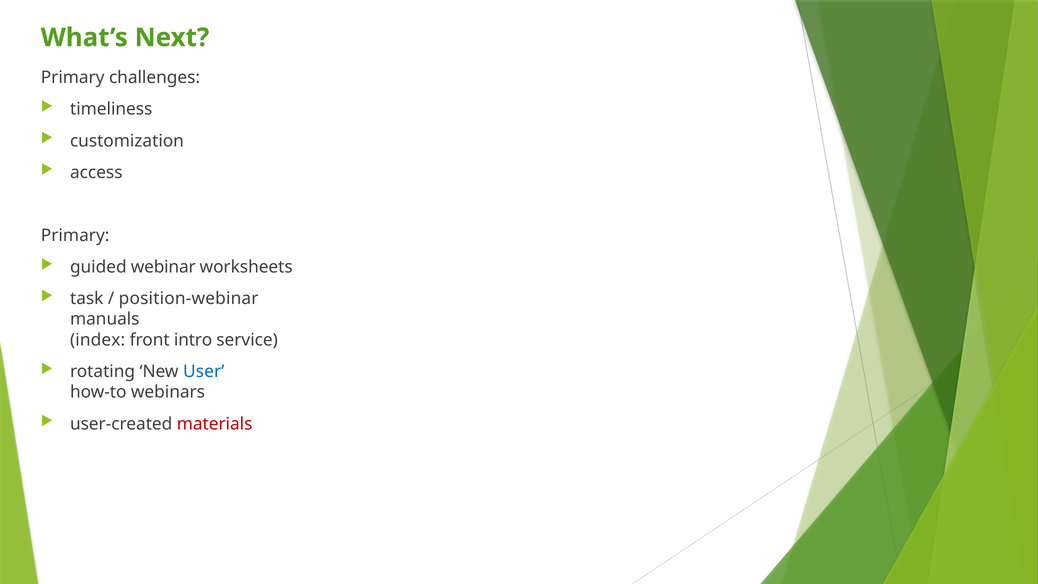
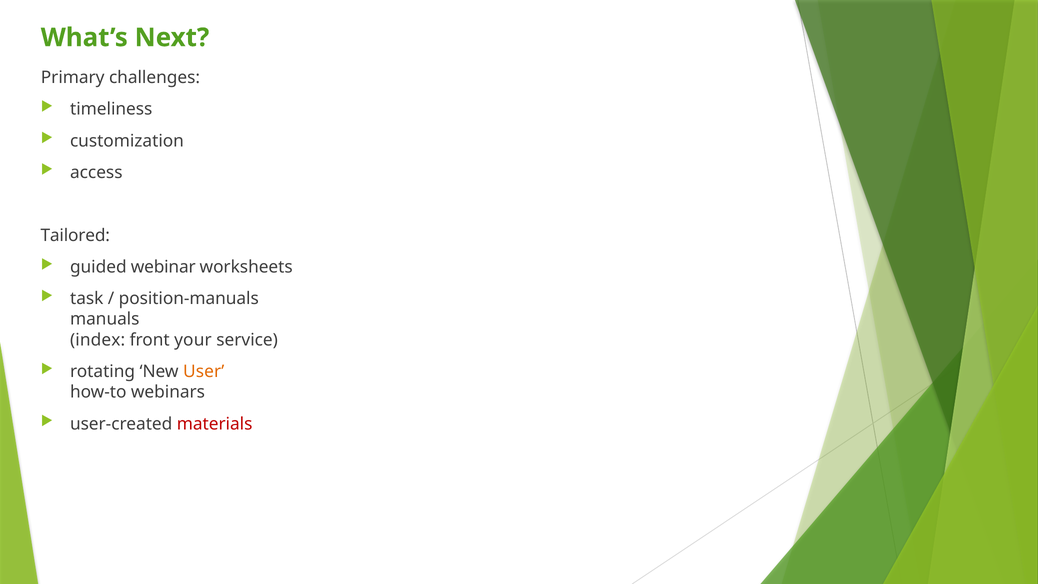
Primary at (75, 235): Primary -> Tailored
position-webinar: position-webinar -> position-manuals
intro: intro -> your
User colour: blue -> orange
